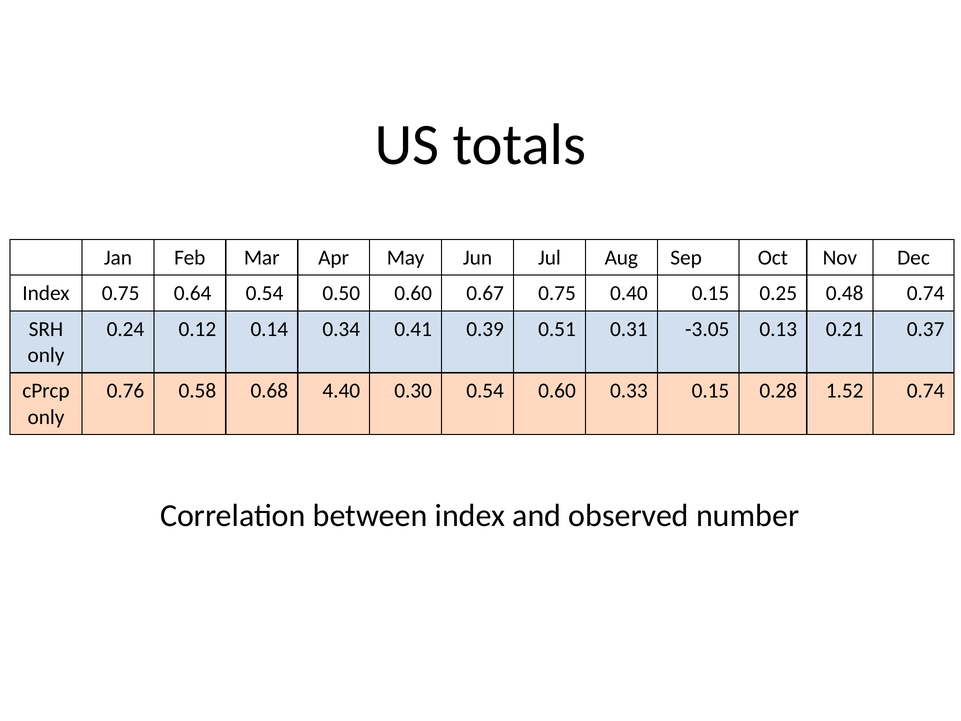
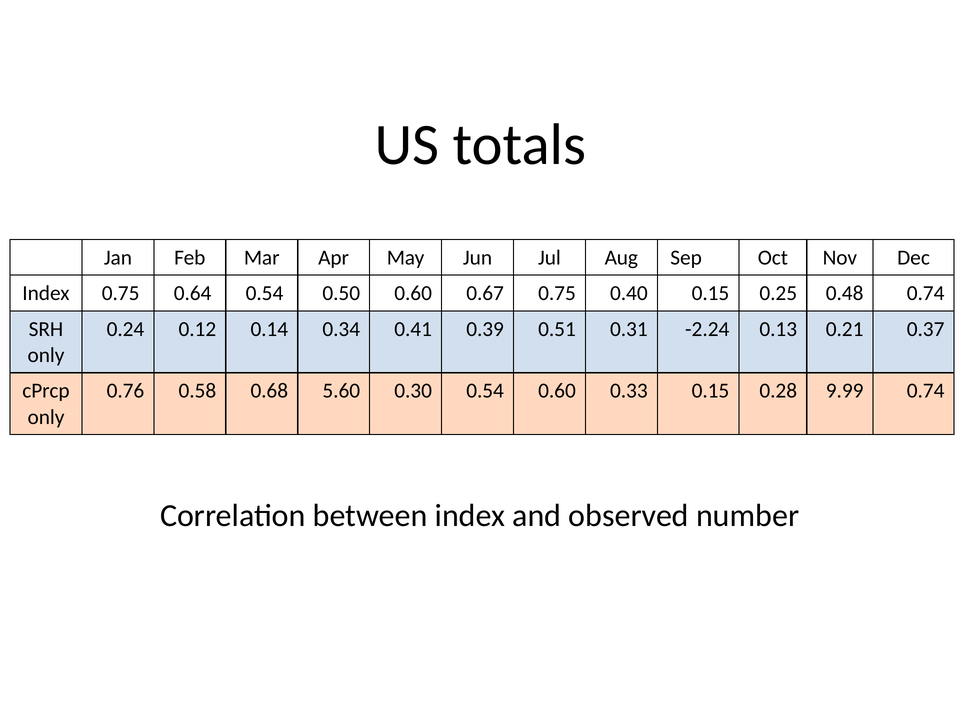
-3.05: -3.05 -> -2.24
4.40: 4.40 -> 5.60
1.52: 1.52 -> 9.99
